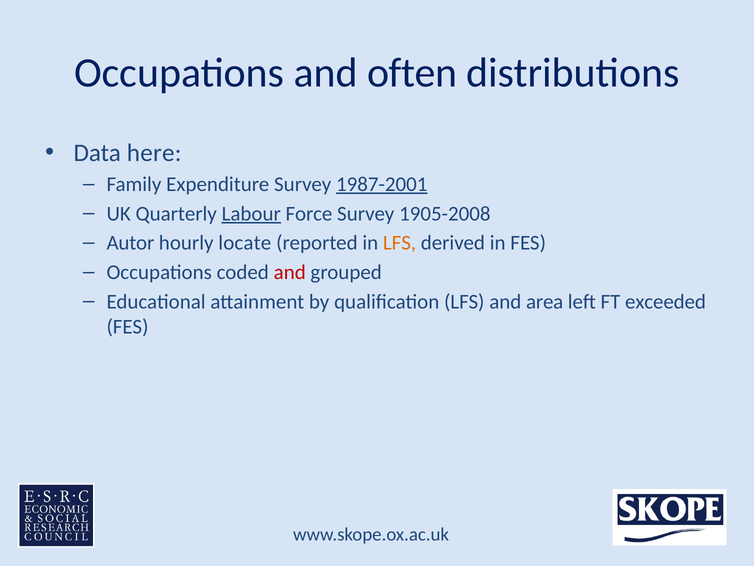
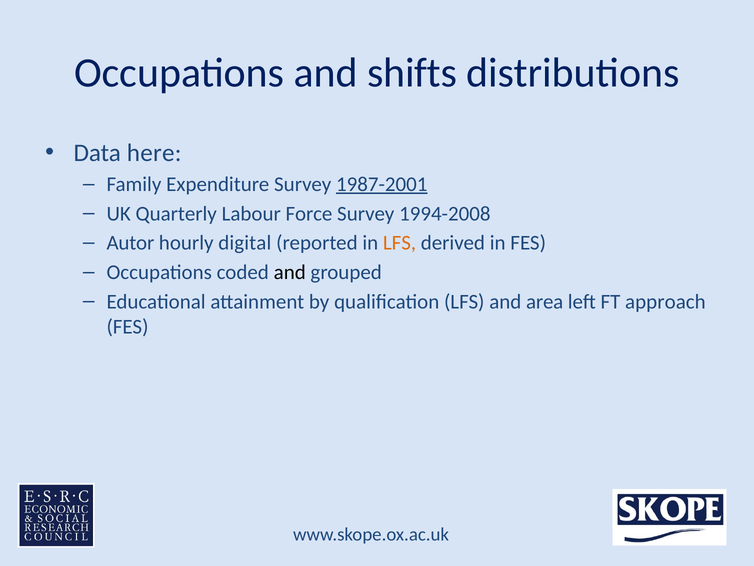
often: often -> shifts
Labour underline: present -> none
1905-2008: 1905-2008 -> 1994-2008
locate: locate -> digital
and at (290, 272) colour: red -> black
exceeded: exceeded -> approach
